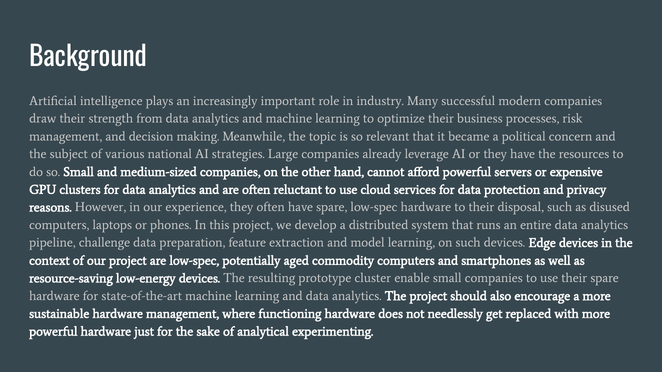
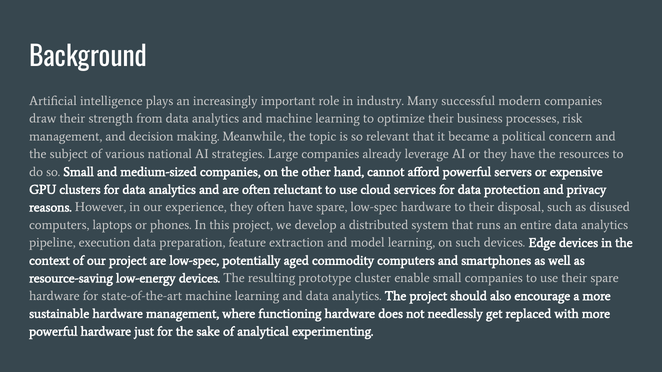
challenge: challenge -> execution
